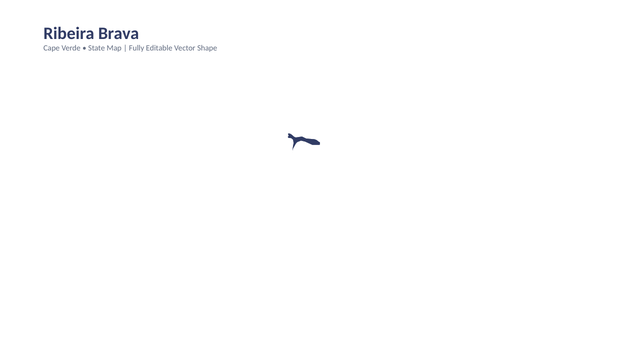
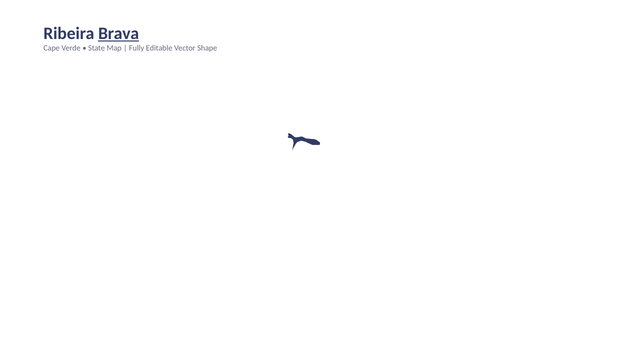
Brava underline: none -> present
